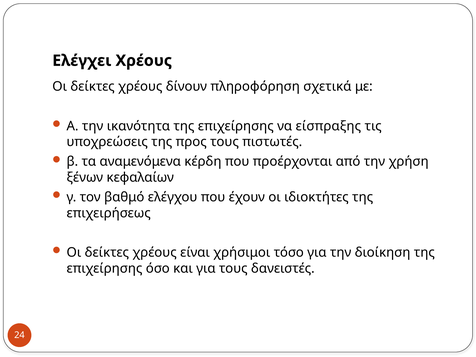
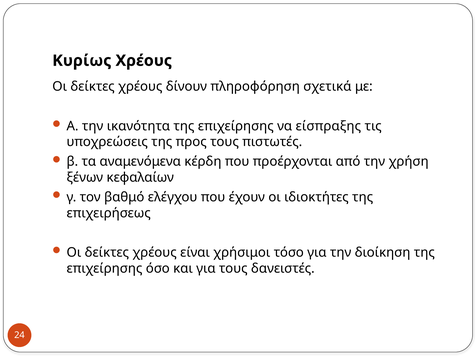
Ελέγχει: Ελέγχει -> Κυρίως
